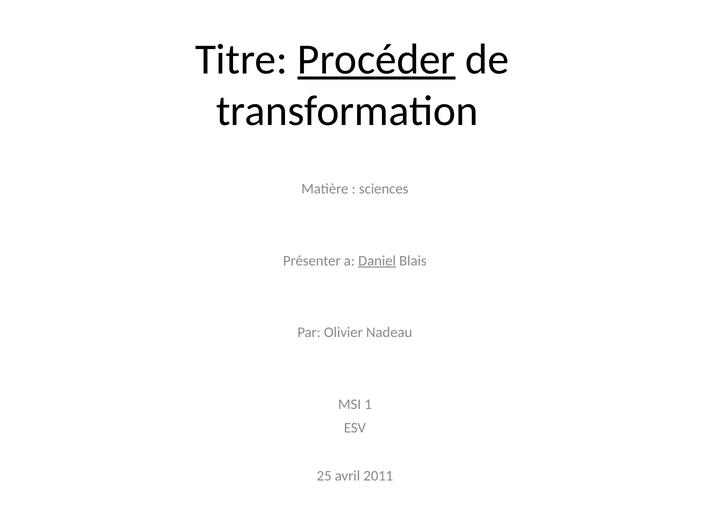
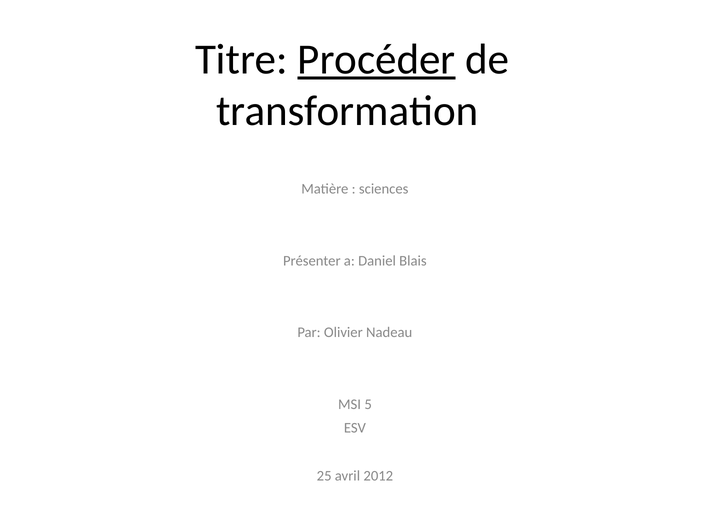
Daniel underline: present -> none
1: 1 -> 5
2011: 2011 -> 2012
